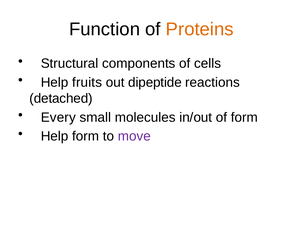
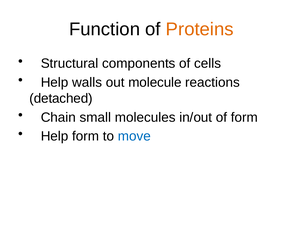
fruits: fruits -> walls
dipeptide: dipeptide -> molecule
Every: Every -> Chain
move colour: purple -> blue
